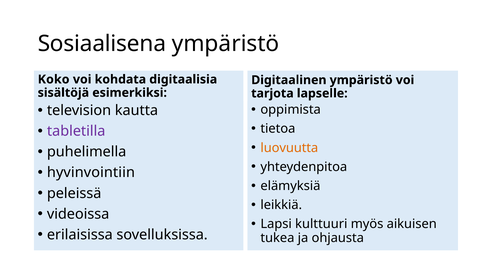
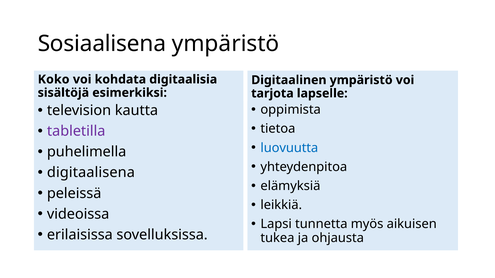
luovuutta colour: orange -> blue
hyvinvointiin: hyvinvointiin -> digitaalisena
kulttuuri: kulttuuri -> tunnetta
